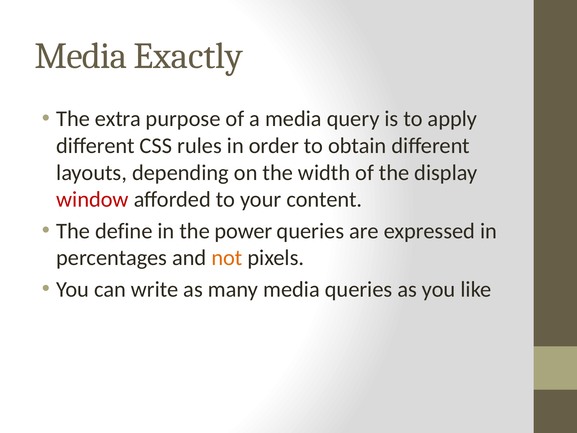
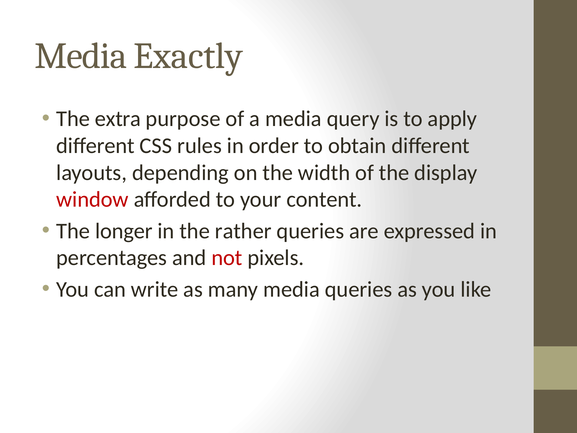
define: define -> longer
power: power -> rather
not colour: orange -> red
